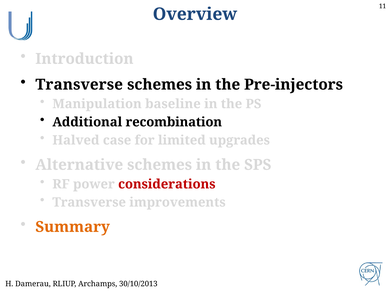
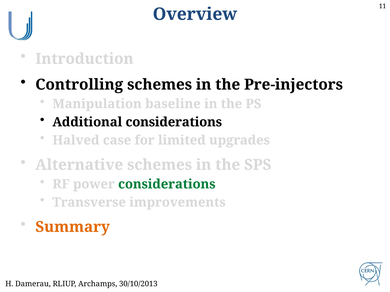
Transverse at (79, 85): Transverse -> Controlling
Additional recombination: recombination -> considerations
considerations at (167, 184) colour: red -> green
